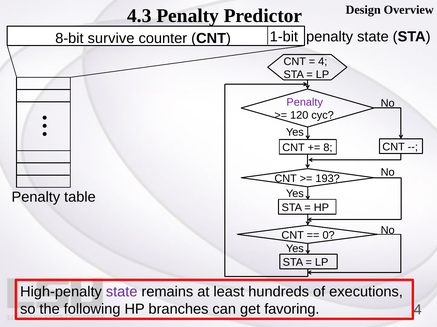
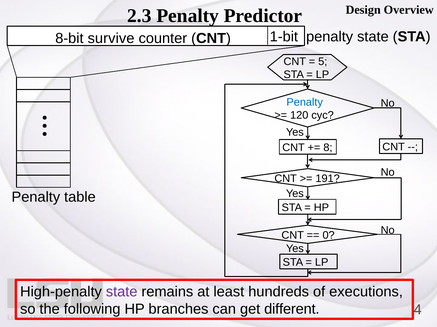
4.3: 4.3 -> 2.3
4 at (323, 62): 4 -> 5
Penalty at (305, 102) colour: purple -> blue
193: 193 -> 191
favoring: favoring -> different
